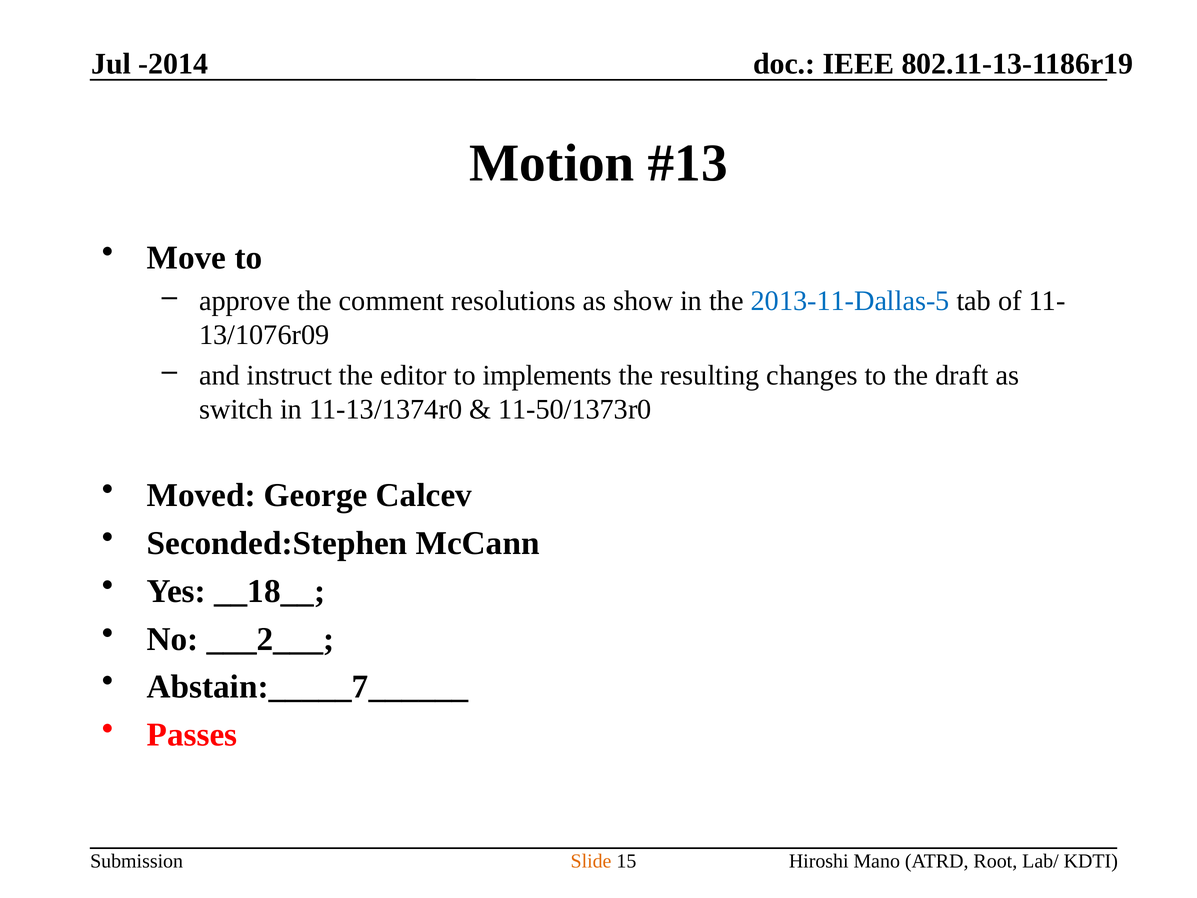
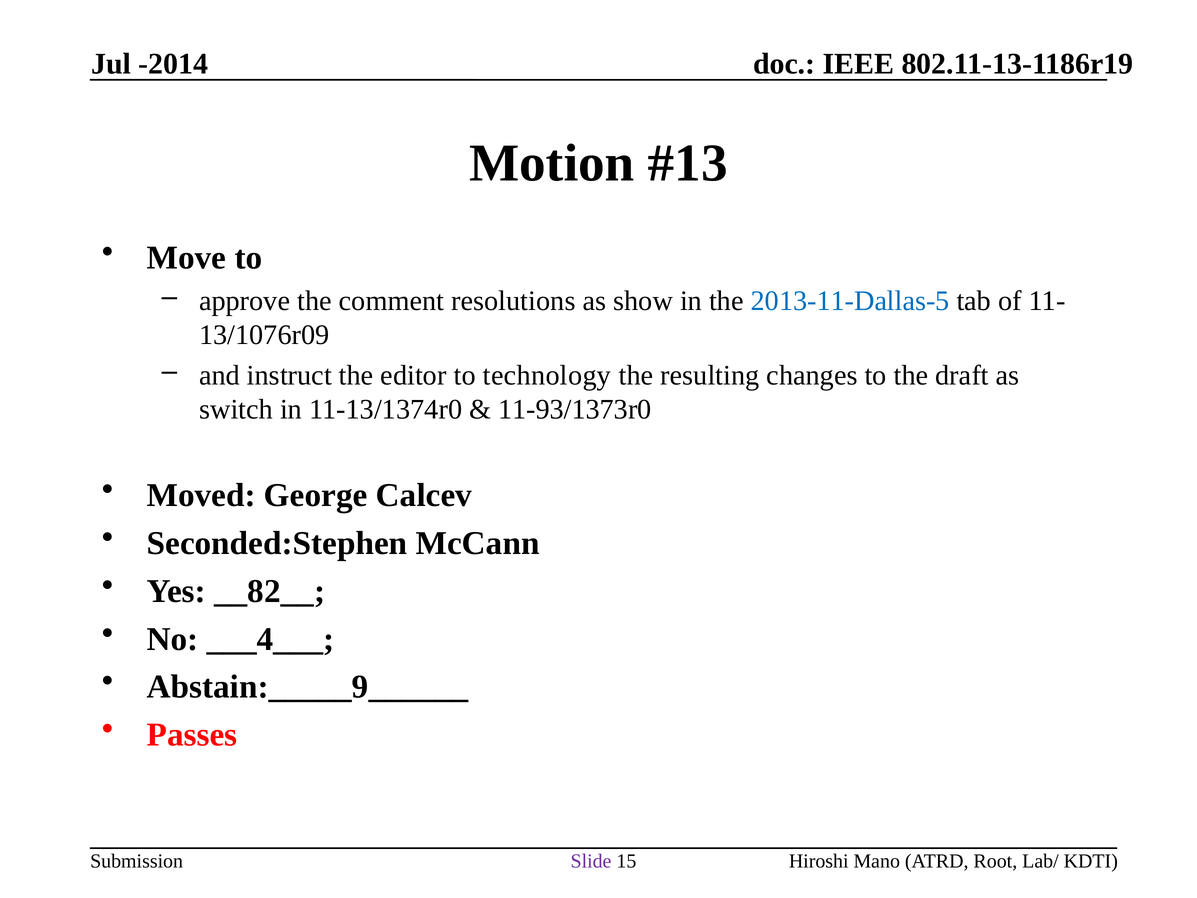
implements: implements -> technology
11-50/1373r0: 11-50/1373r0 -> 11-93/1373r0
__18__: __18__ -> __82__
___2___: ___2___ -> ___4___
Abstain:_____7______: Abstain:_____7______ -> Abstain:_____9______
Slide colour: orange -> purple
